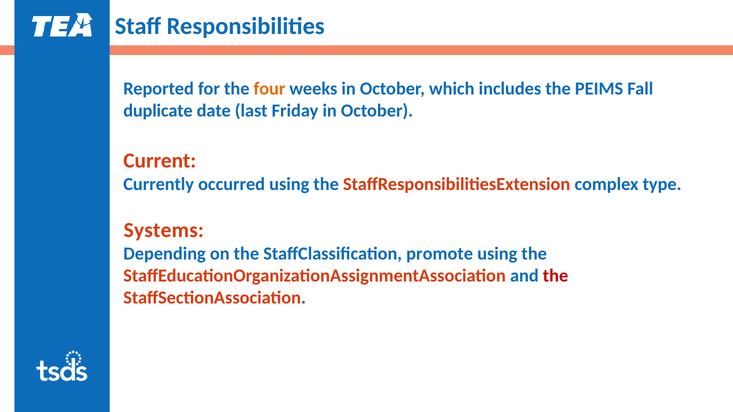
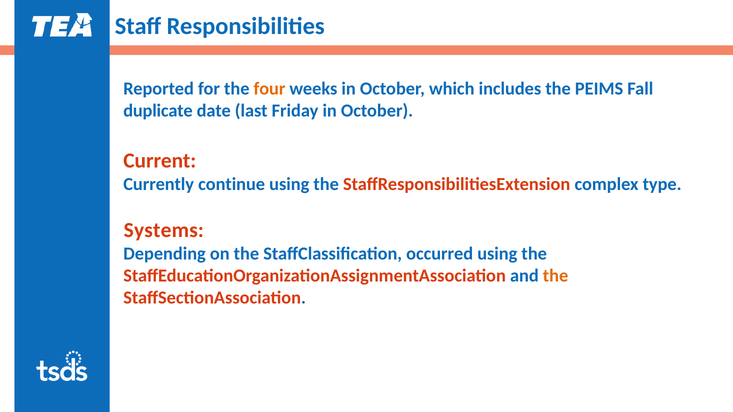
occurred: occurred -> continue
promote: promote -> occurred
the at (556, 276) colour: red -> orange
